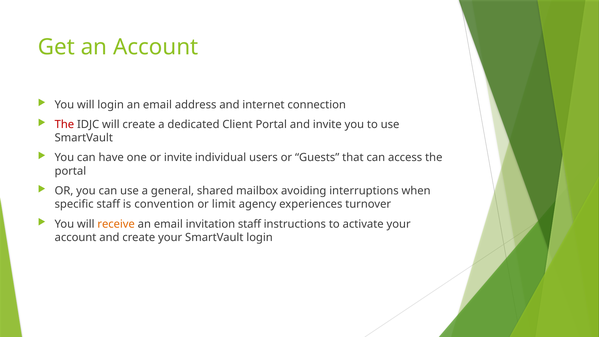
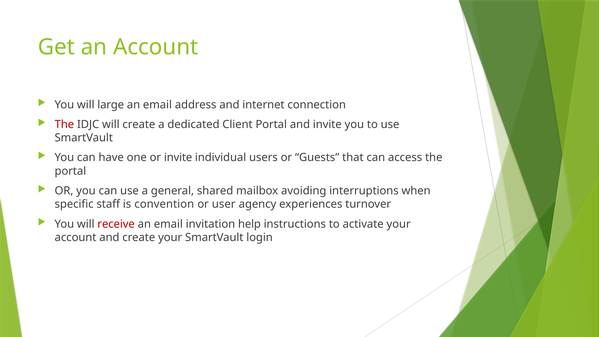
will login: login -> large
limit: limit -> user
receive colour: orange -> red
invitation staff: staff -> help
